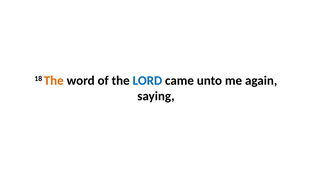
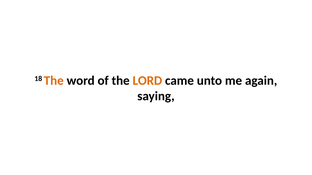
LORD colour: blue -> orange
